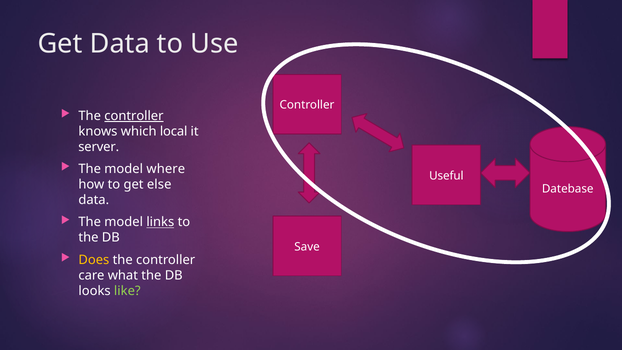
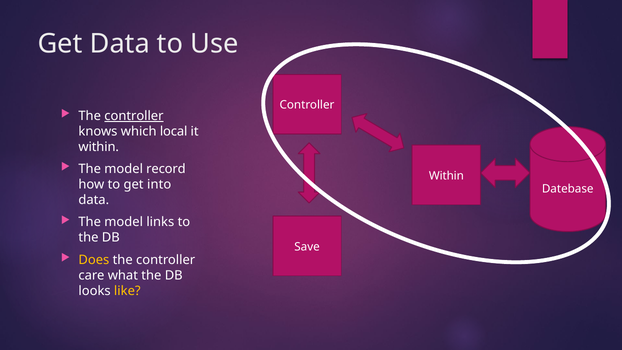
server at (99, 147): server -> within
where: where -> record
Useful at (446, 176): Useful -> Within
else: else -> into
links underline: present -> none
like colour: light green -> yellow
